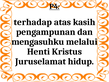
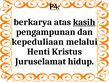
terhadap: terhadap -> berkarya
kasih underline: none -> present
mengasuhku: mengasuhku -> kepeduliaan
